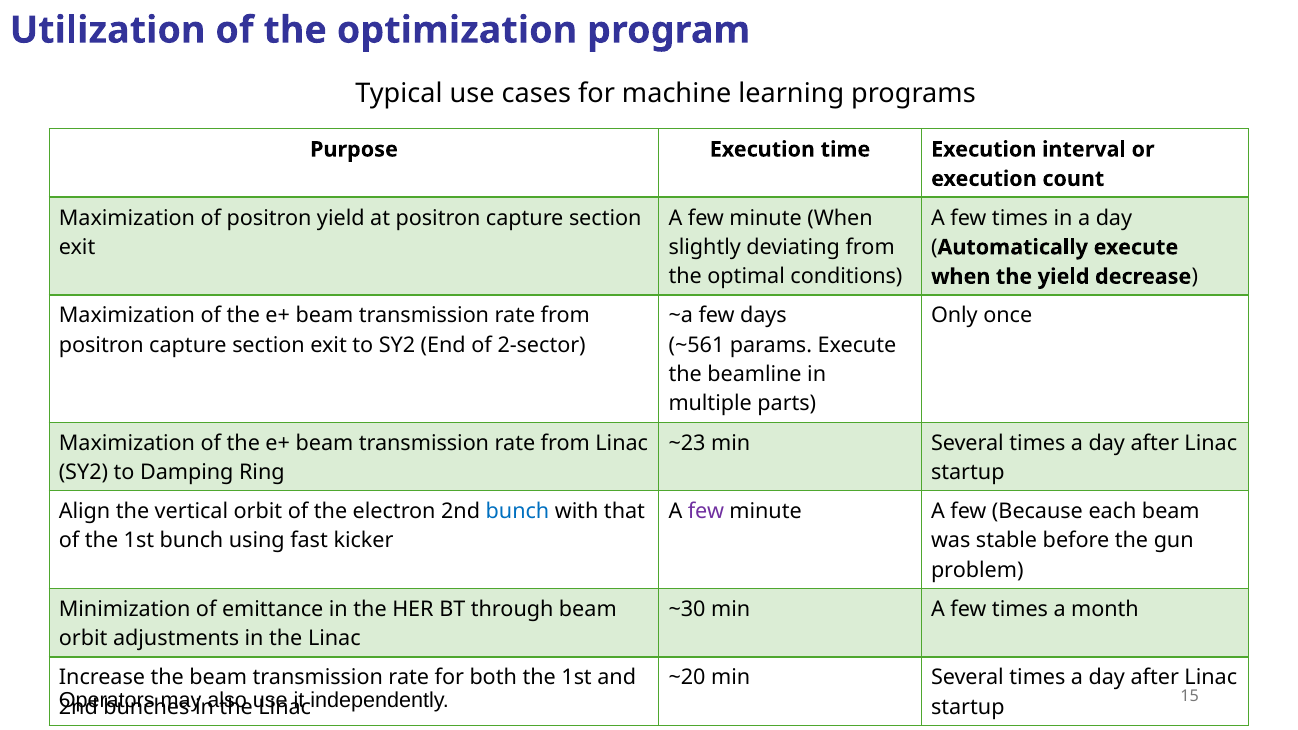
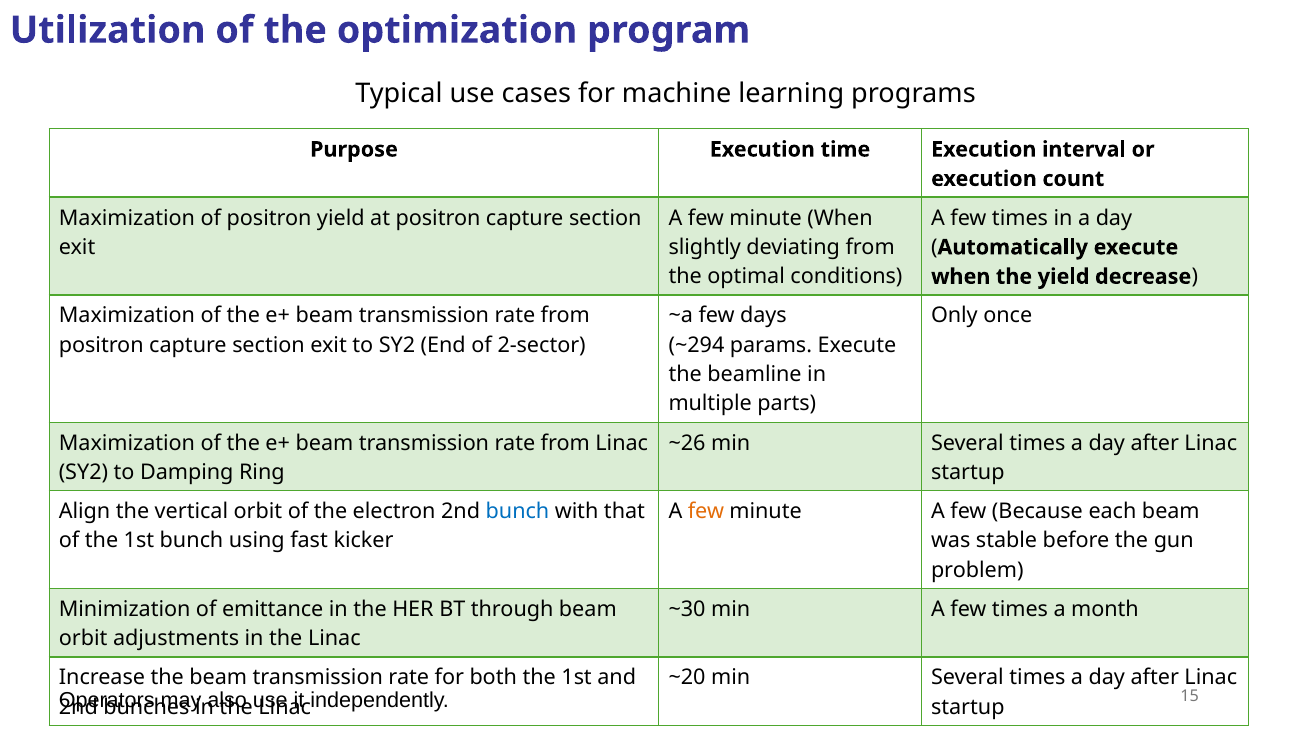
~561: ~561 -> ~294
~23: ~23 -> ~26
few at (706, 511) colour: purple -> orange
